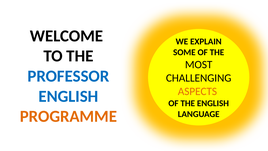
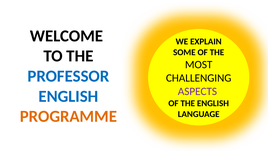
ASPECTS colour: orange -> purple
